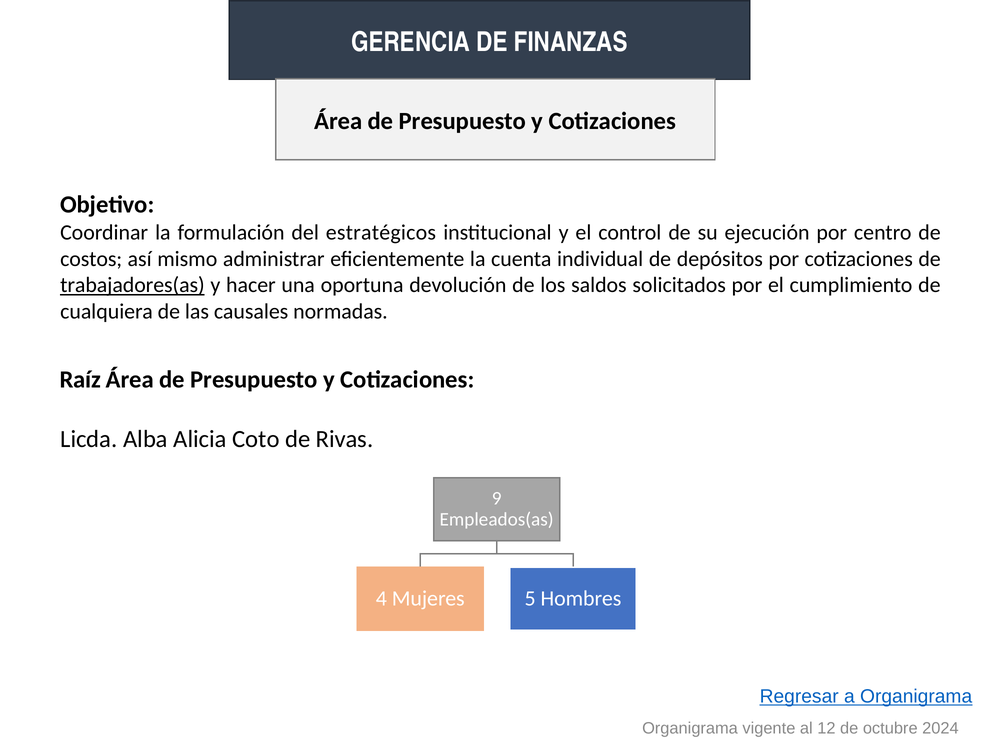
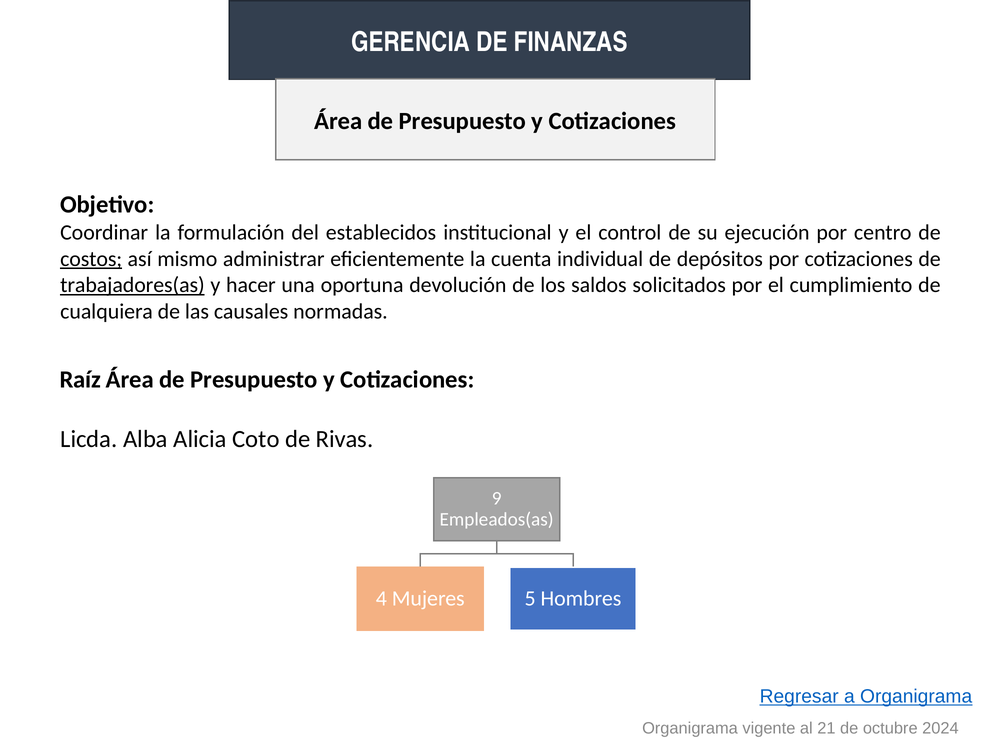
estratégicos: estratégicos -> establecidos
costos underline: none -> present
12: 12 -> 21
